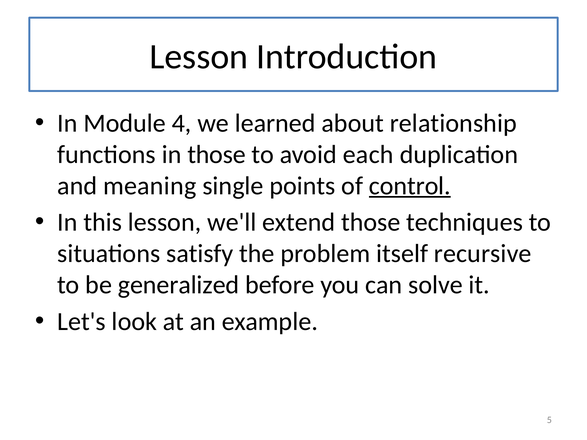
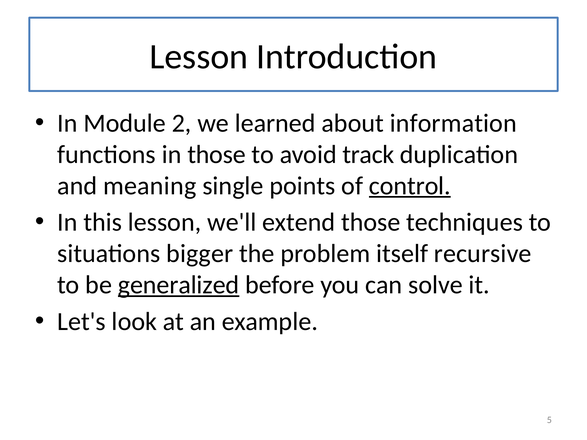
4: 4 -> 2
relationship: relationship -> information
each: each -> track
satisfy: satisfy -> bigger
generalized underline: none -> present
